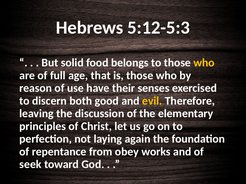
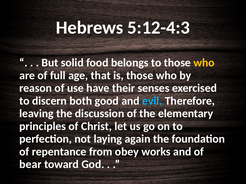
5:12-5:3: 5:12-5:3 -> 5:12-4:3
evil colour: yellow -> light blue
seek: seek -> bear
